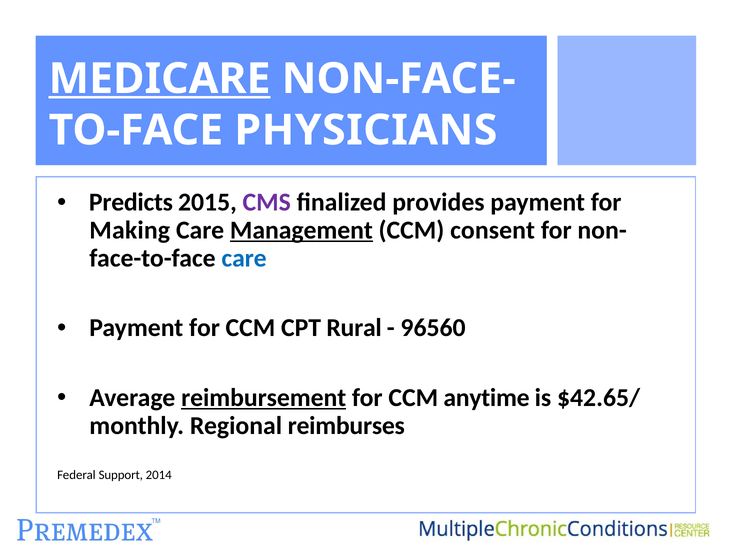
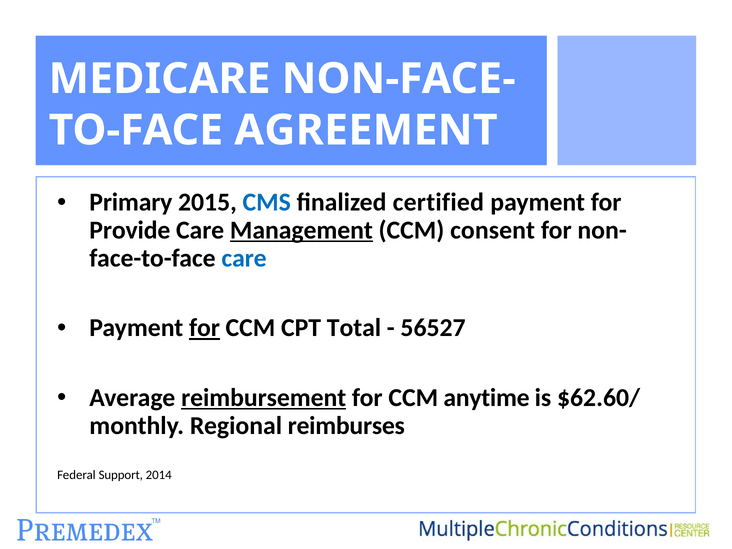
MEDICARE underline: present -> none
PHYSICIANS: PHYSICIANS -> AGREEMENT
Predicts: Predicts -> Primary
CMS colour: purple -> blue
provides: provides -> certified
Making: Making -> Provide
for at (204, 328) underline: none -> present
Rural: Rural -> Total
96560: 96560 -> 56527
$42.65/: $42.65/ -> $62.60/
